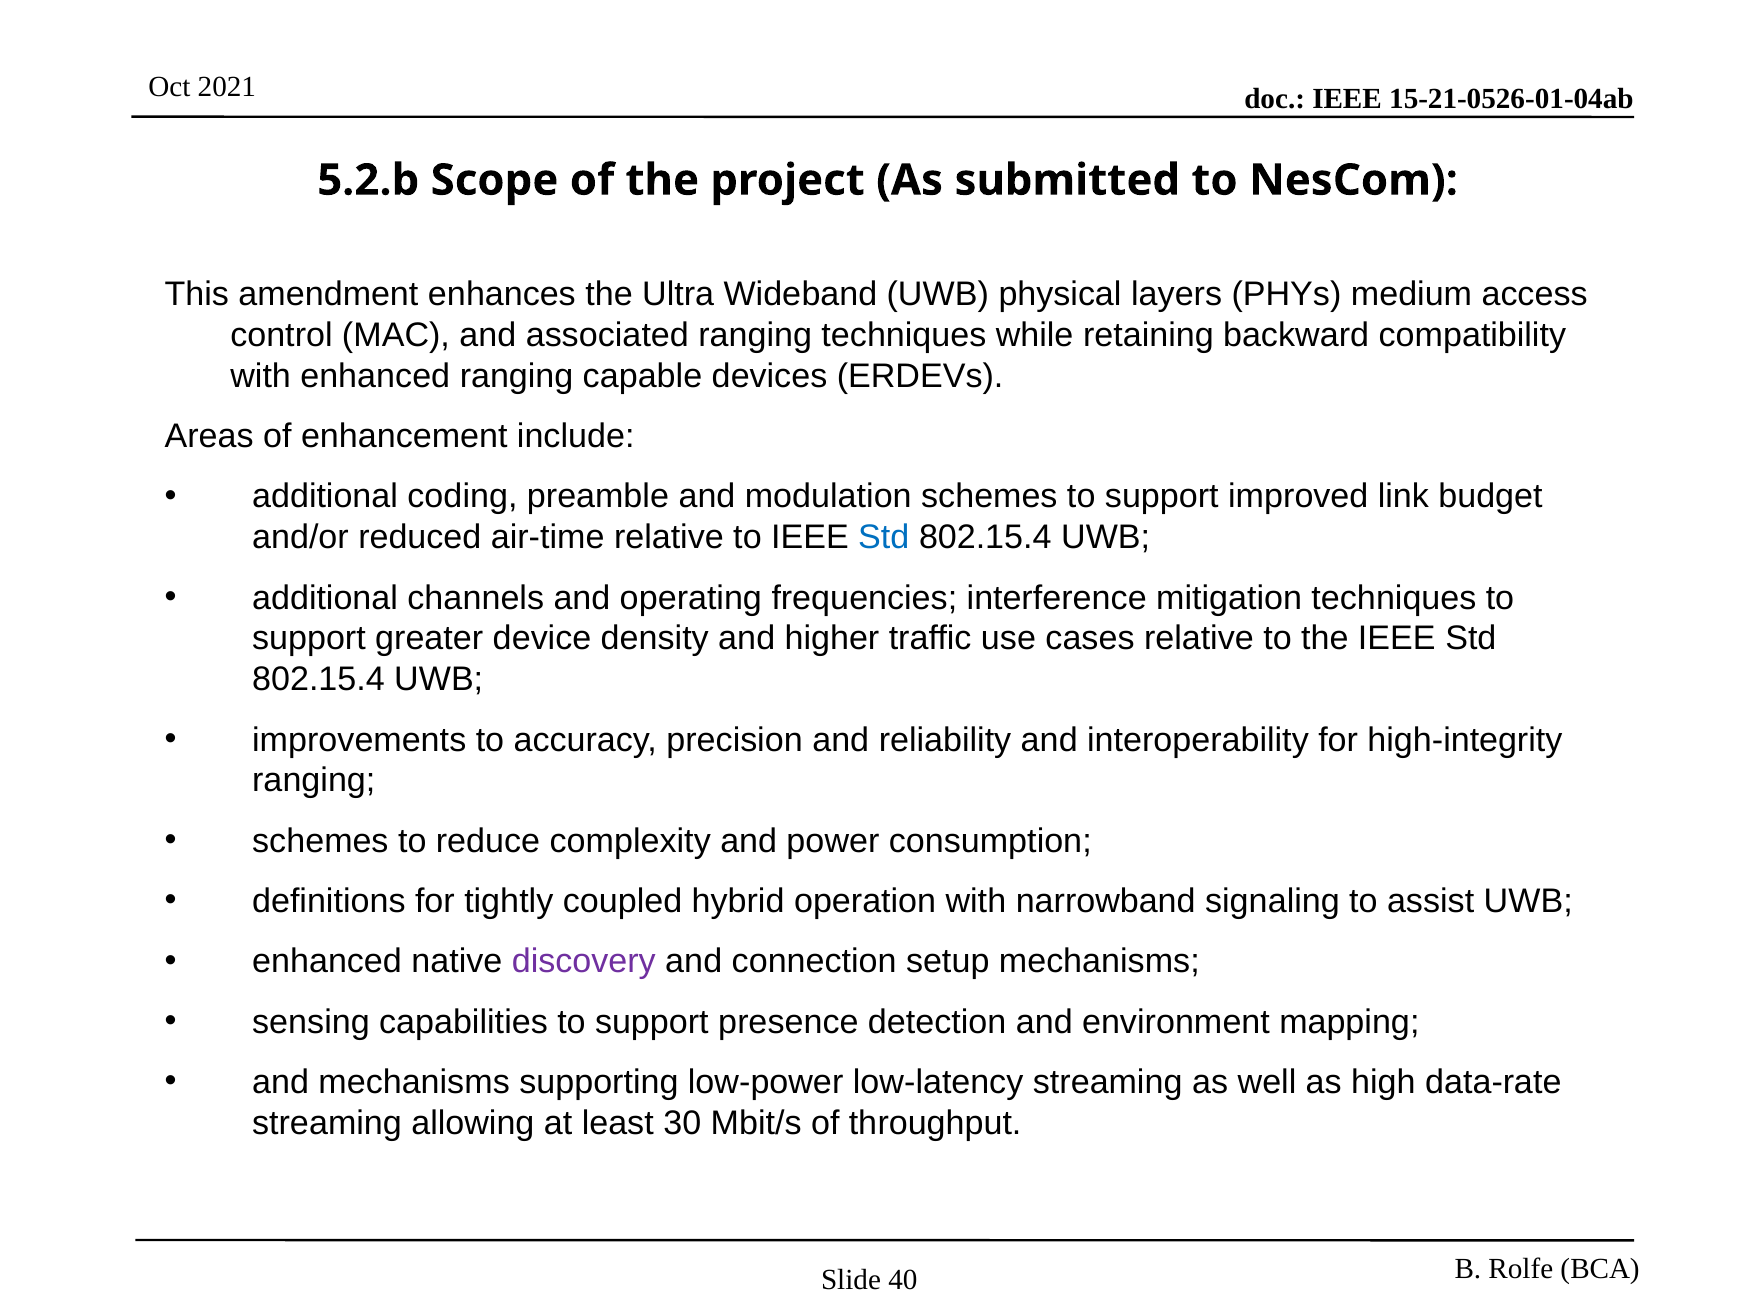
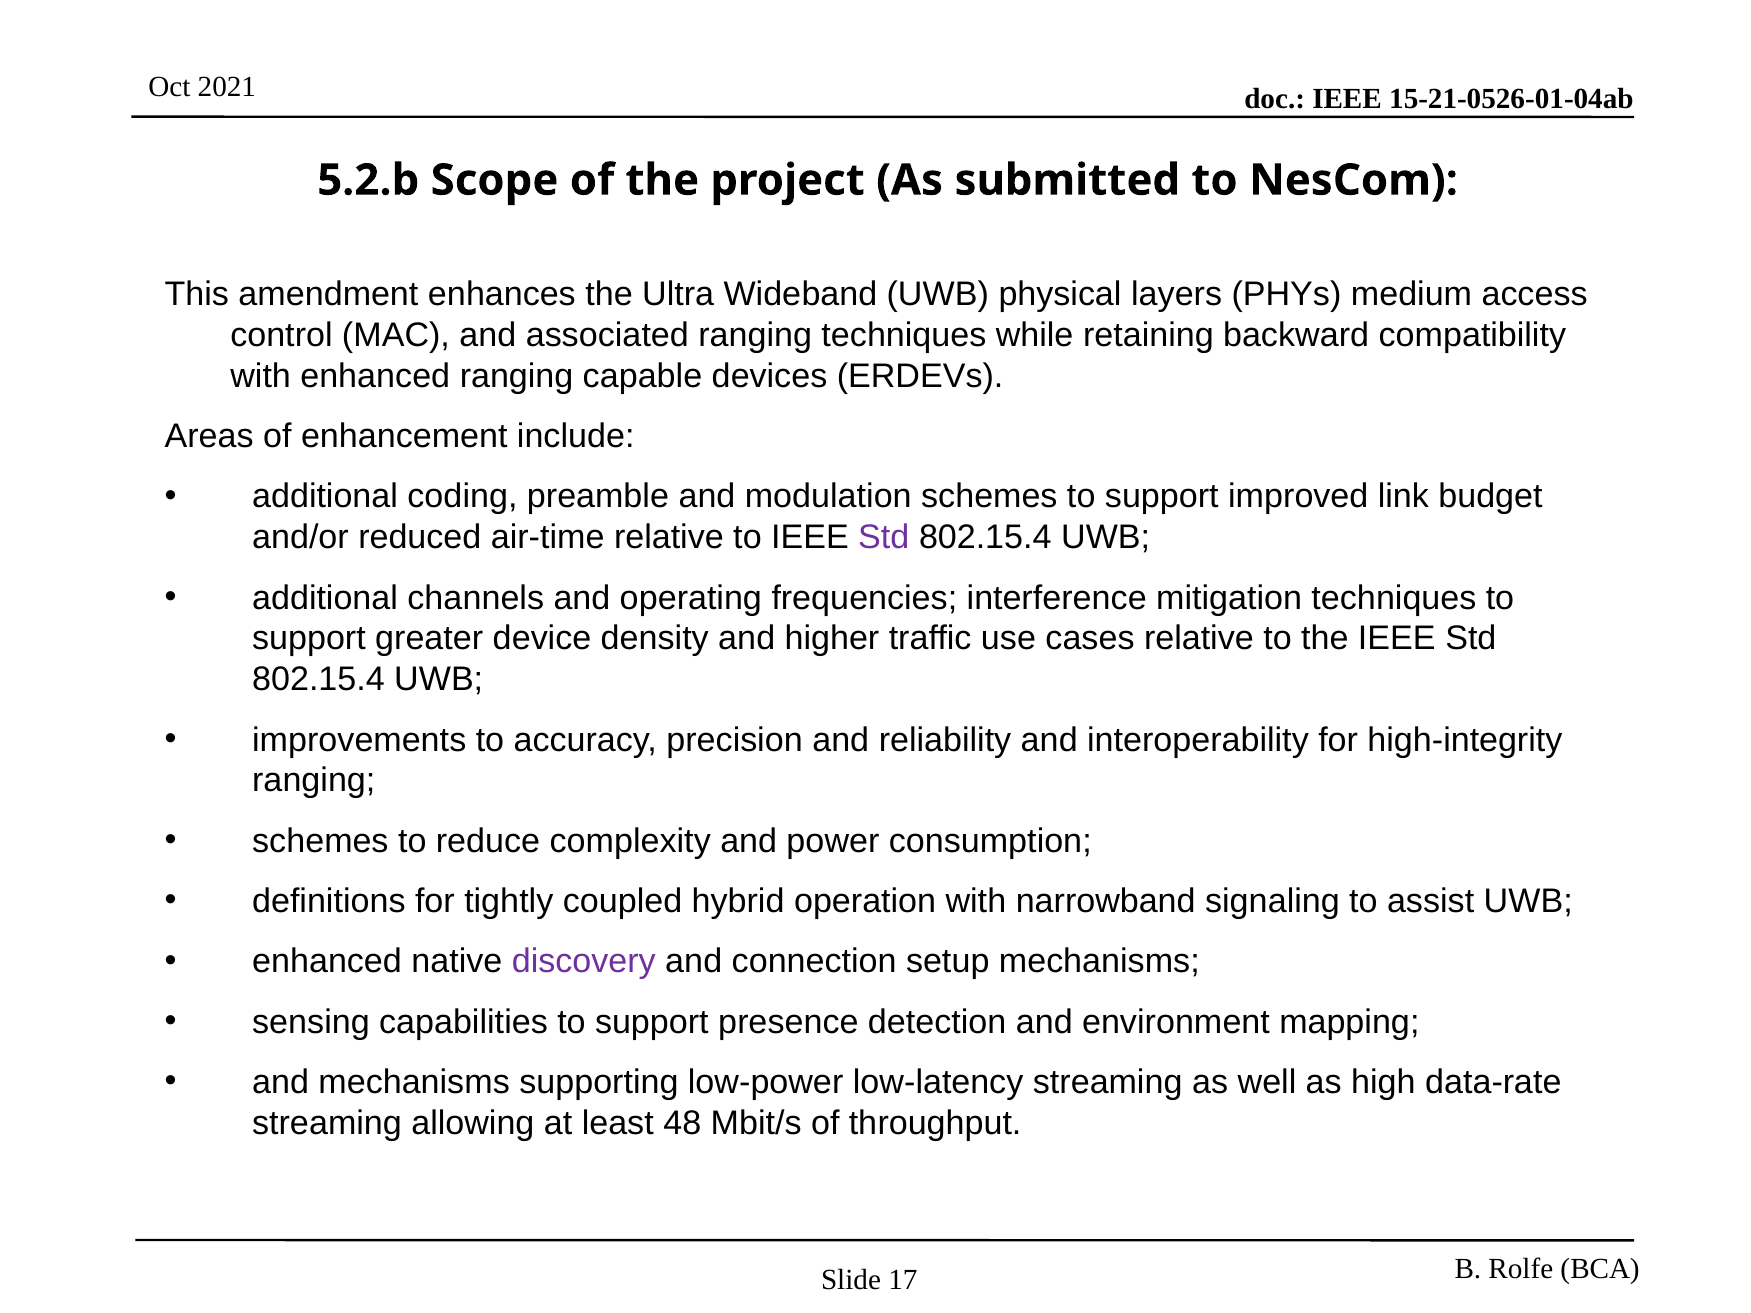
Std at (884, 538) colour: blue -> purple
30: 30 -> 48
40: 40 -> 17
